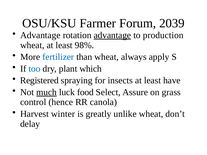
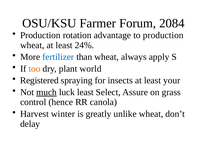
2039: 2039 -> 2084
Advantage at (40, 35): Advantage -> Production
advantage at (112, 35) underline: present -> none
98%: 98% -> 24%
too colour: blue -> orange
which: which -> world
have: have -> your
luck food: food -> least
